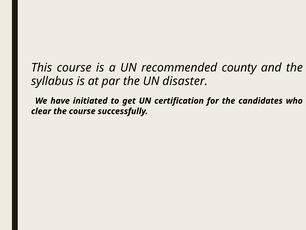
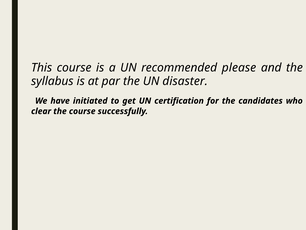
county: county -> please
